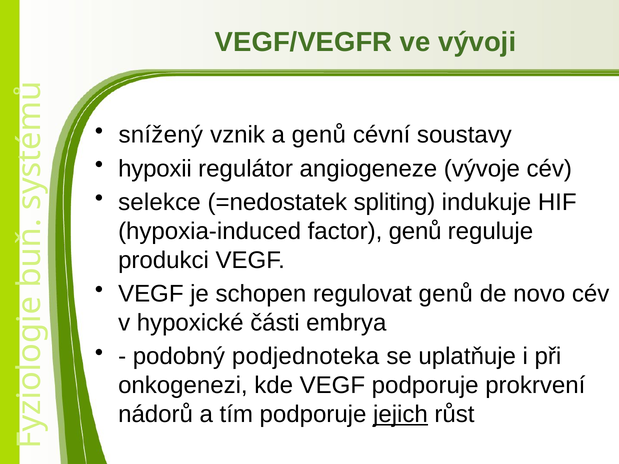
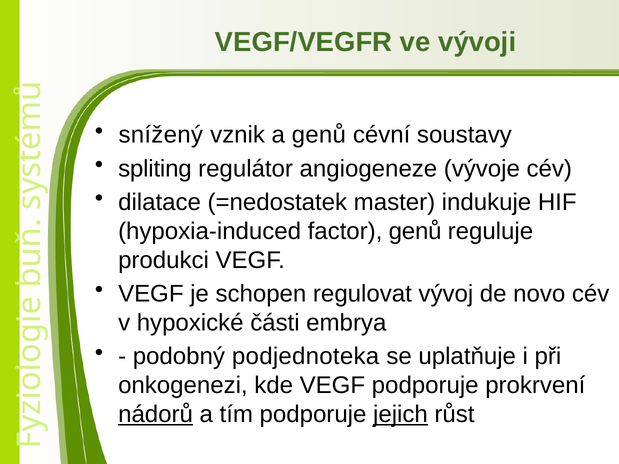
hypoxii: hypoxii -> spliting
selekce: selekce -> dilatace
spliting: spliting -> master
regulovat genů: genů -> vývoj
nádorů underline: none -> present
